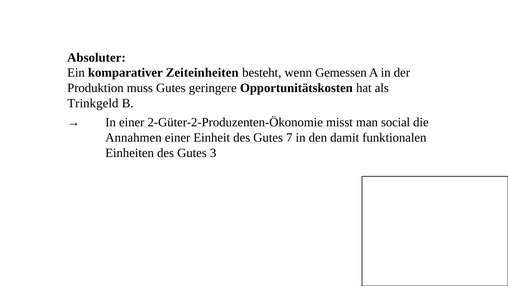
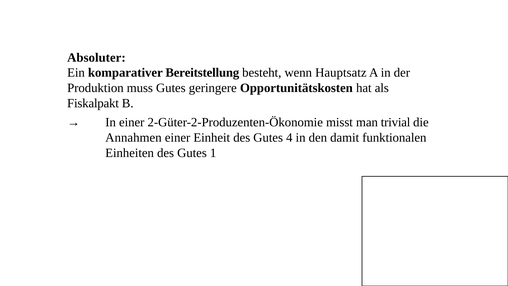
Zeiteinheiten: Zeiteinheiten -> Bereitstellung
Gemessen: Gemessen -> Hauptsatz
Trinkgeld: Trinkgeld -> Fiskalpakt
social: social -> trivial
7: 7 -> 4
3: 3 -> 1
